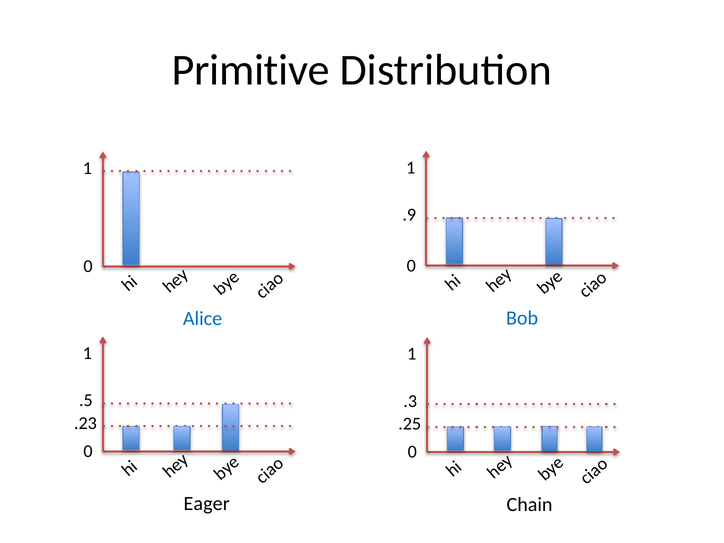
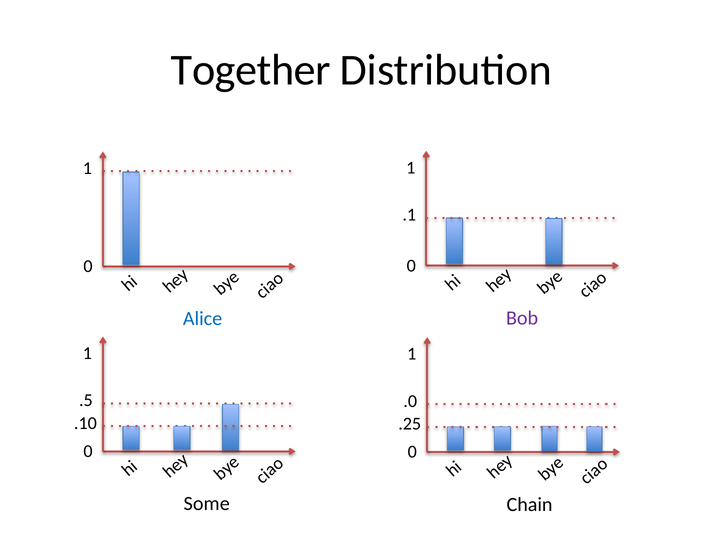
Primitive: Primitive -> Together
.9: .9 -> .1
Bob colour: blue -> purple
.3: .3 -> .0
.23: .23 -> .10
Eager: Eager -> Some
